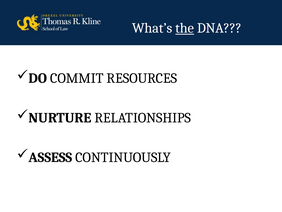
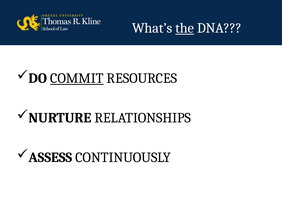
COMMIT underline: none -> present
